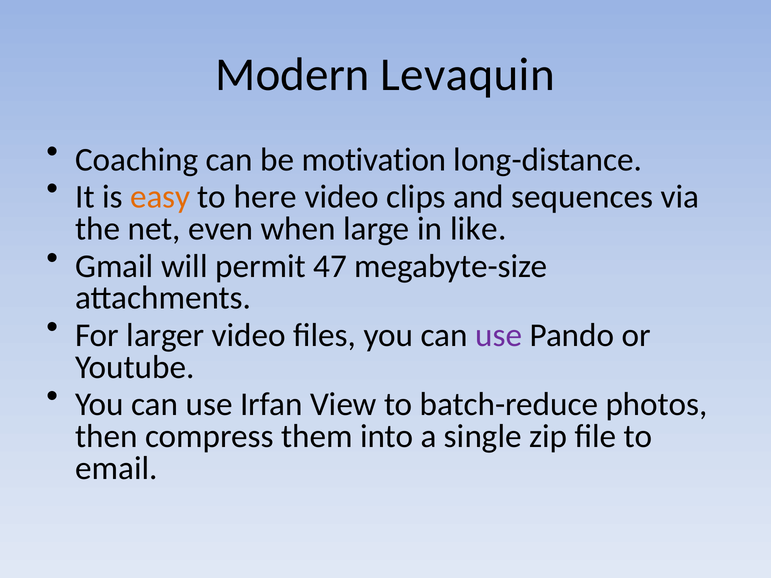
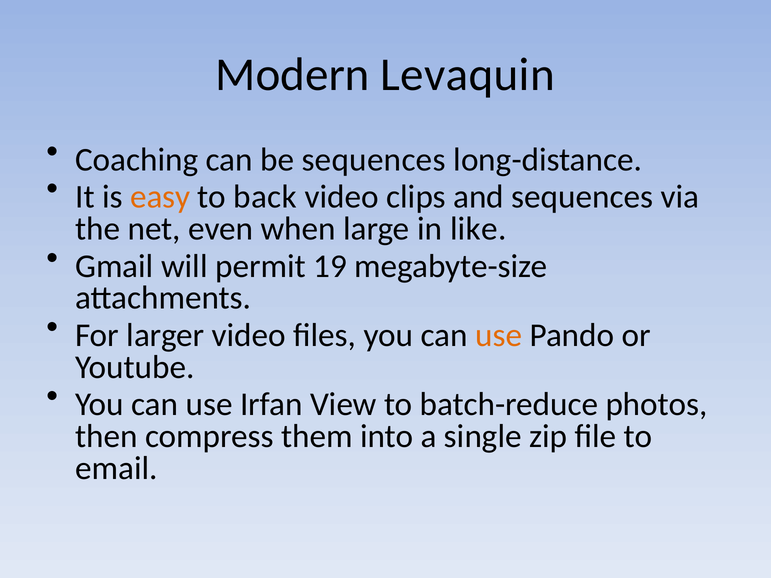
be motivation: motivation -> sequences
here: here -> back
47: 47 -> 19
use at (499, 335) colour: purple -> orange
